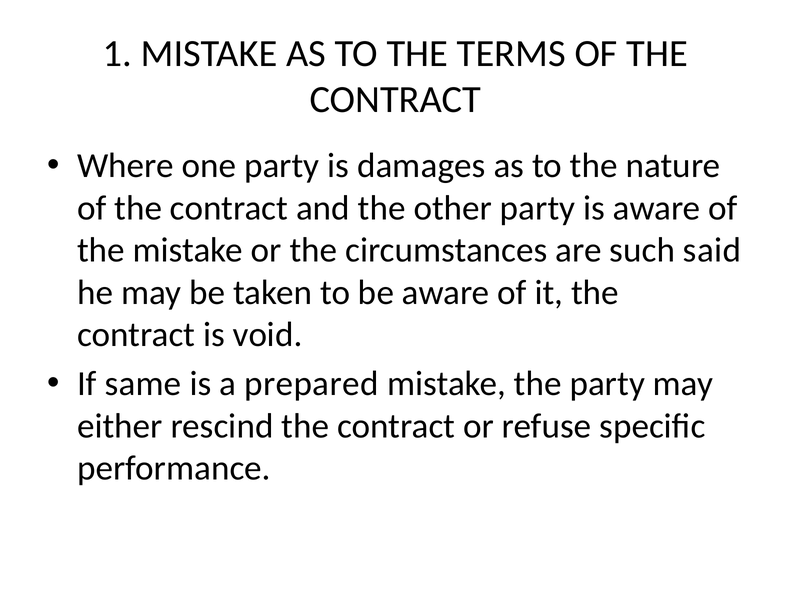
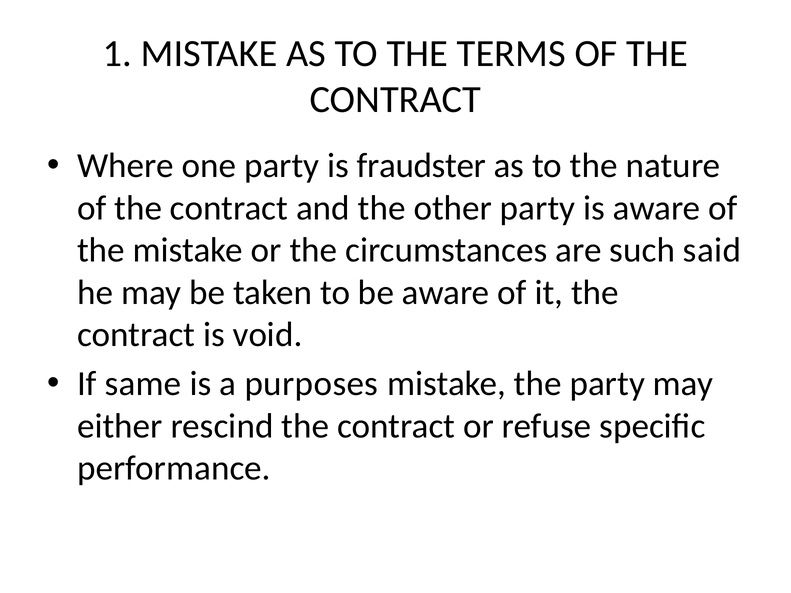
damages: damages -> fraudster
prepared: prepared -> purposes
